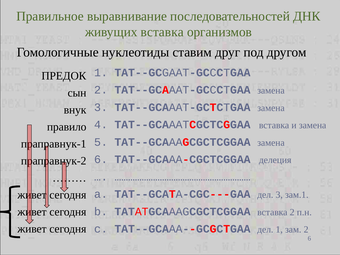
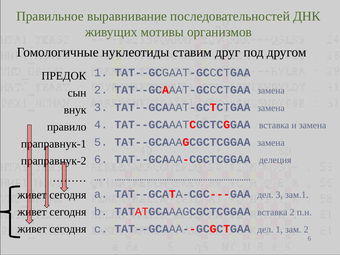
живущих вставка: вставка -> мотивы
